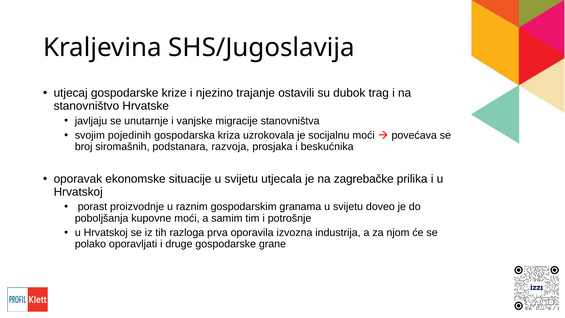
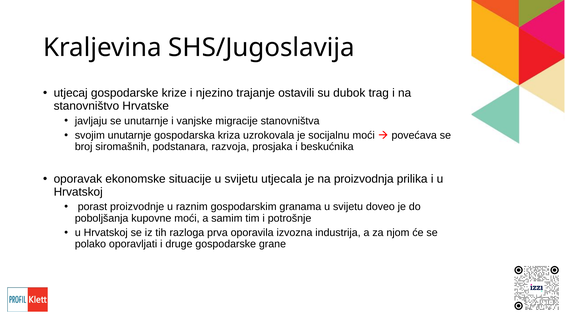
svojim pojedinih: pojedinih -> unutarnje
zagrebačke: zagrebačke -> proizvodnja
